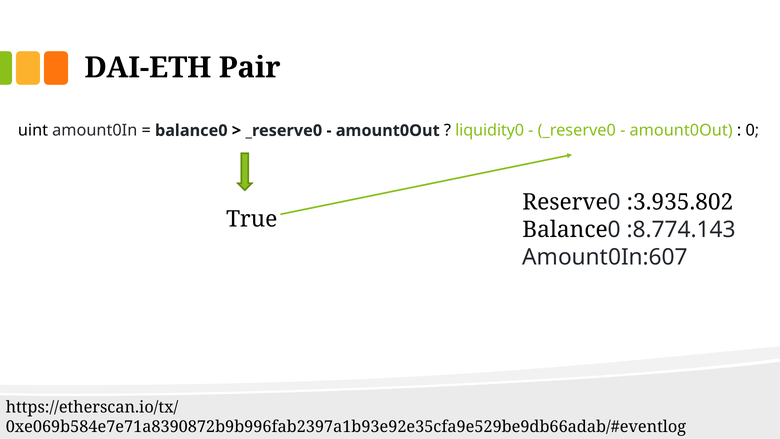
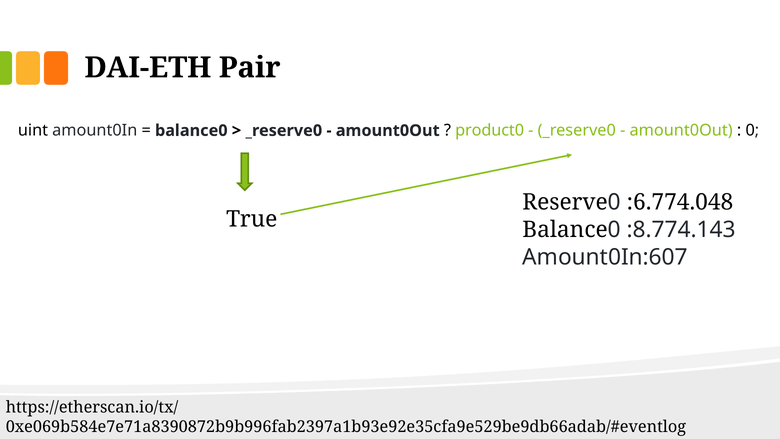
liquidity0: liquidity0 -> product0
:3.935.802: :3.935.802 -> :6.774.048
